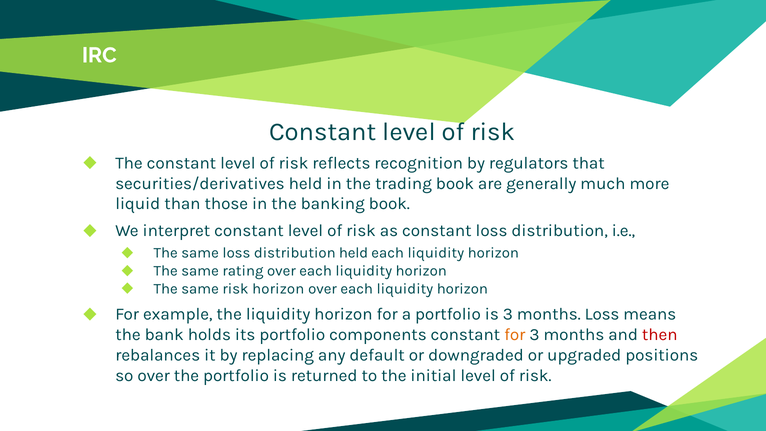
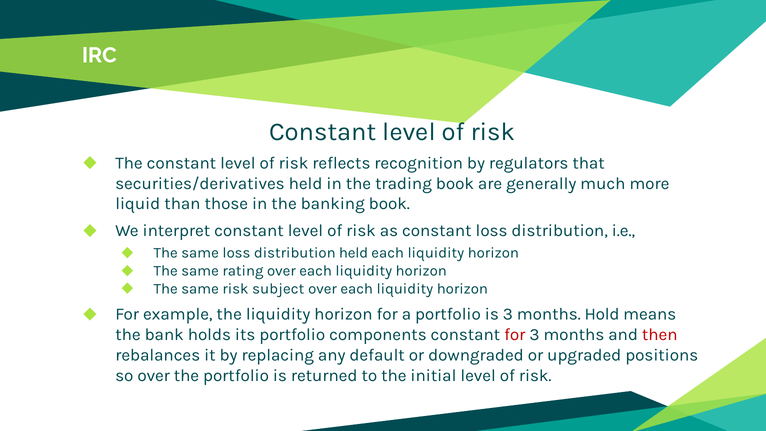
risk horizon: horizon -> subject
months Loss: Loss -> Hold
for at (515, 335) colour: orange -> red
